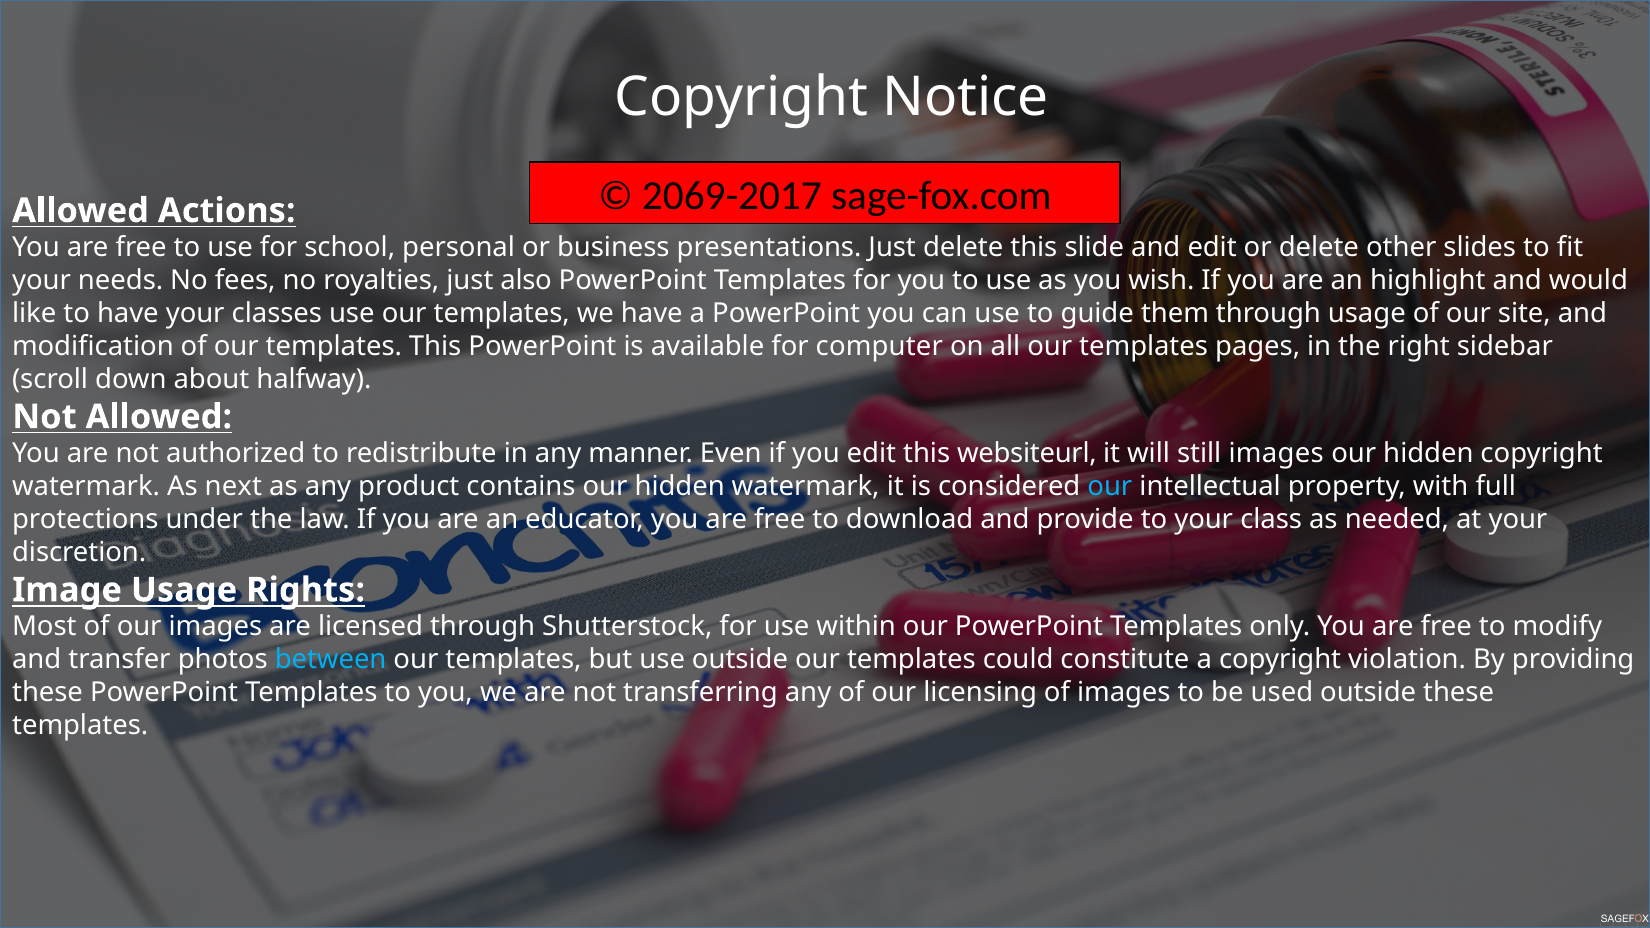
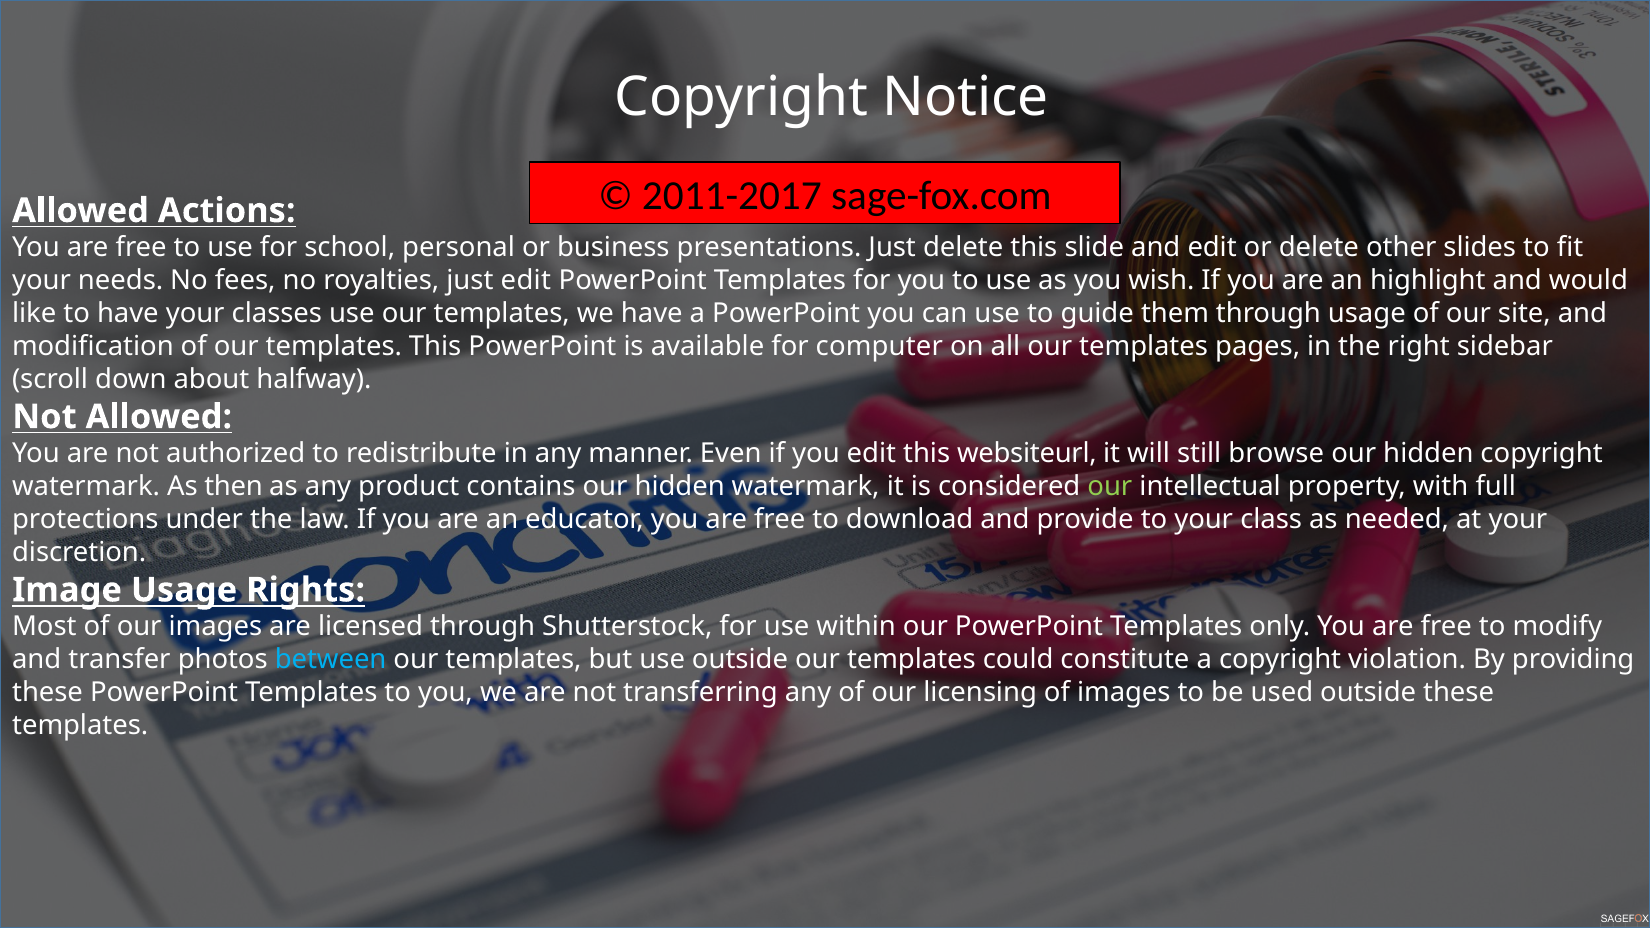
2069-2017: 2069-2017 -> 2011-2017
just also: also -> edit
still images: images -> browse
next: next -> then
our at (1110, 487) colour: light blue -> light green
